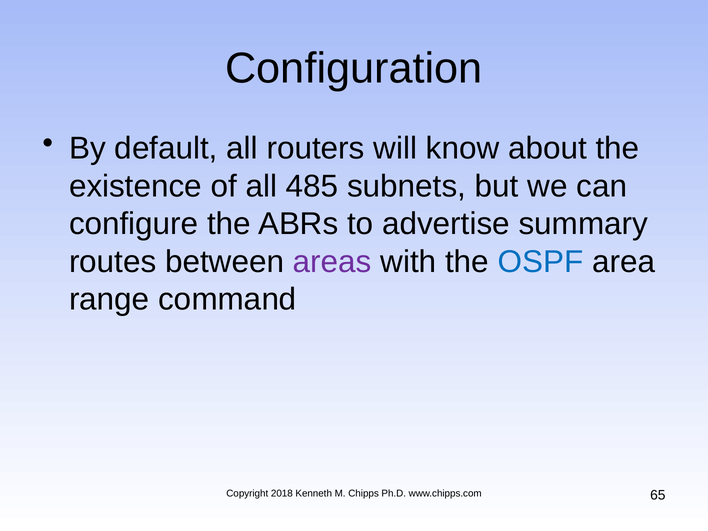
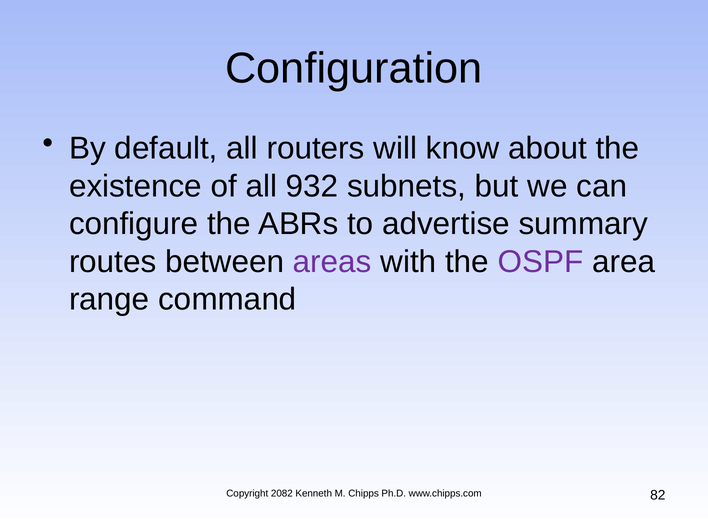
485: 485 -> 932
OSPF colour: blue -> purple
2018: 2018 -> 2082
65: 65 -> 82
